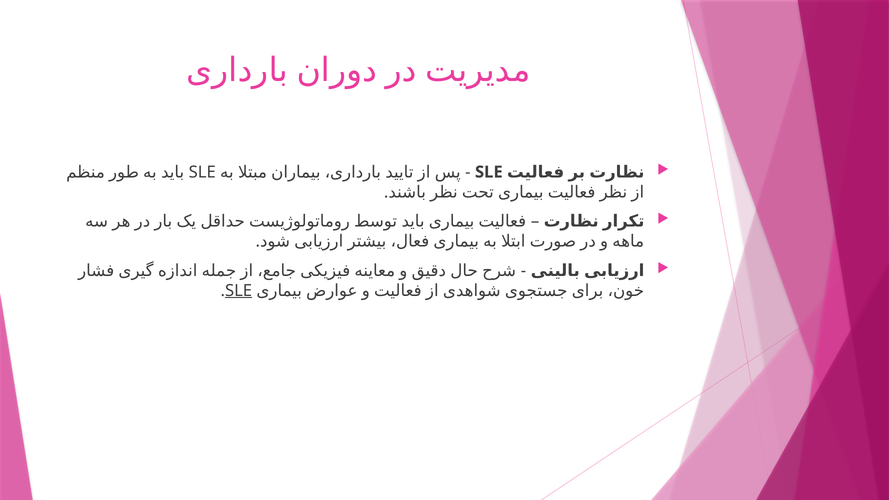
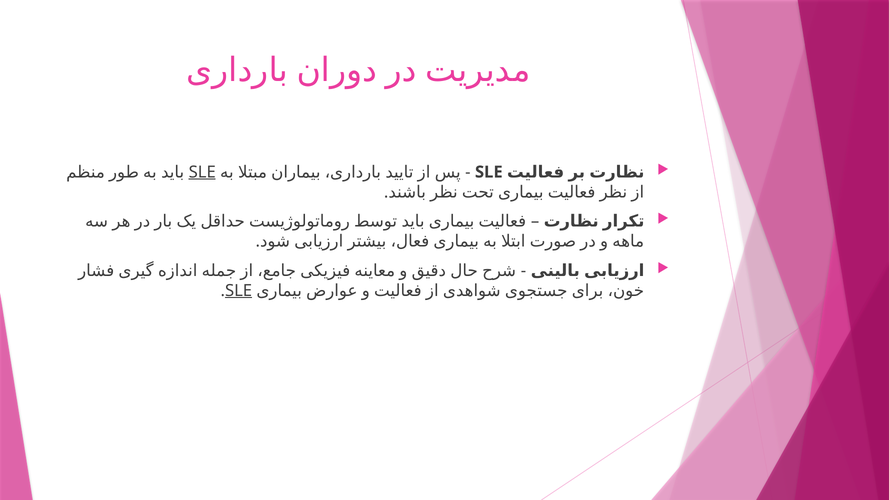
SLE at (202, 172) underline: none -> present
